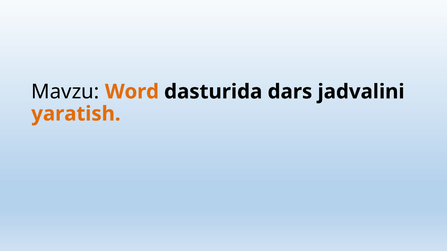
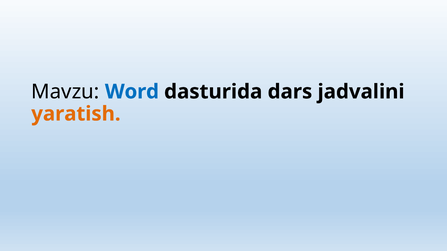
Word colour: orange -> blue
